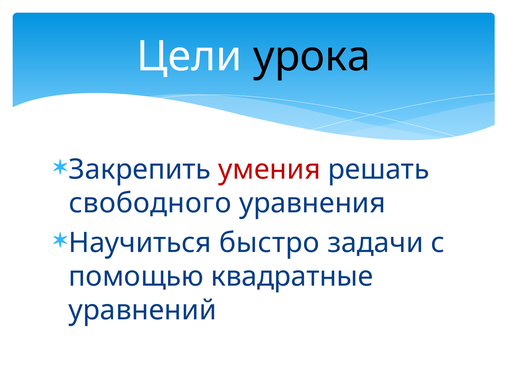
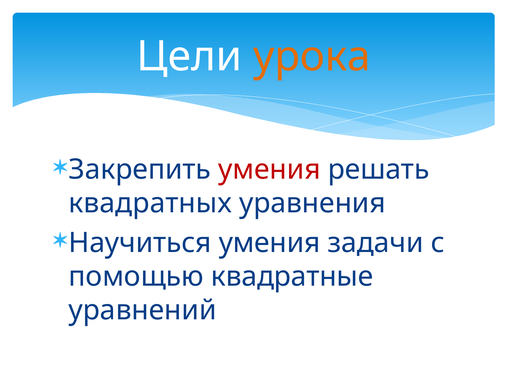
урока colour: black -> orange
свободного: свободного -> квадратных
Научиться быстро: быстро -> умения
